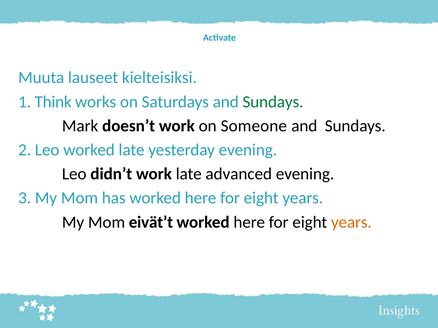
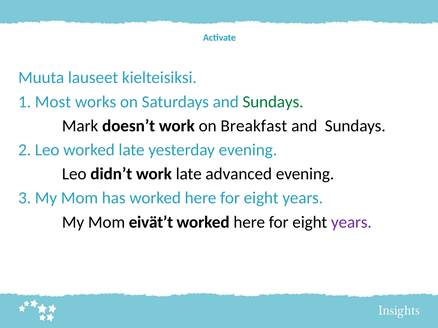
Think: Think -> Most
Someone: Someone -> Breakfast
years at (351, 222) colour: orange -> purple
